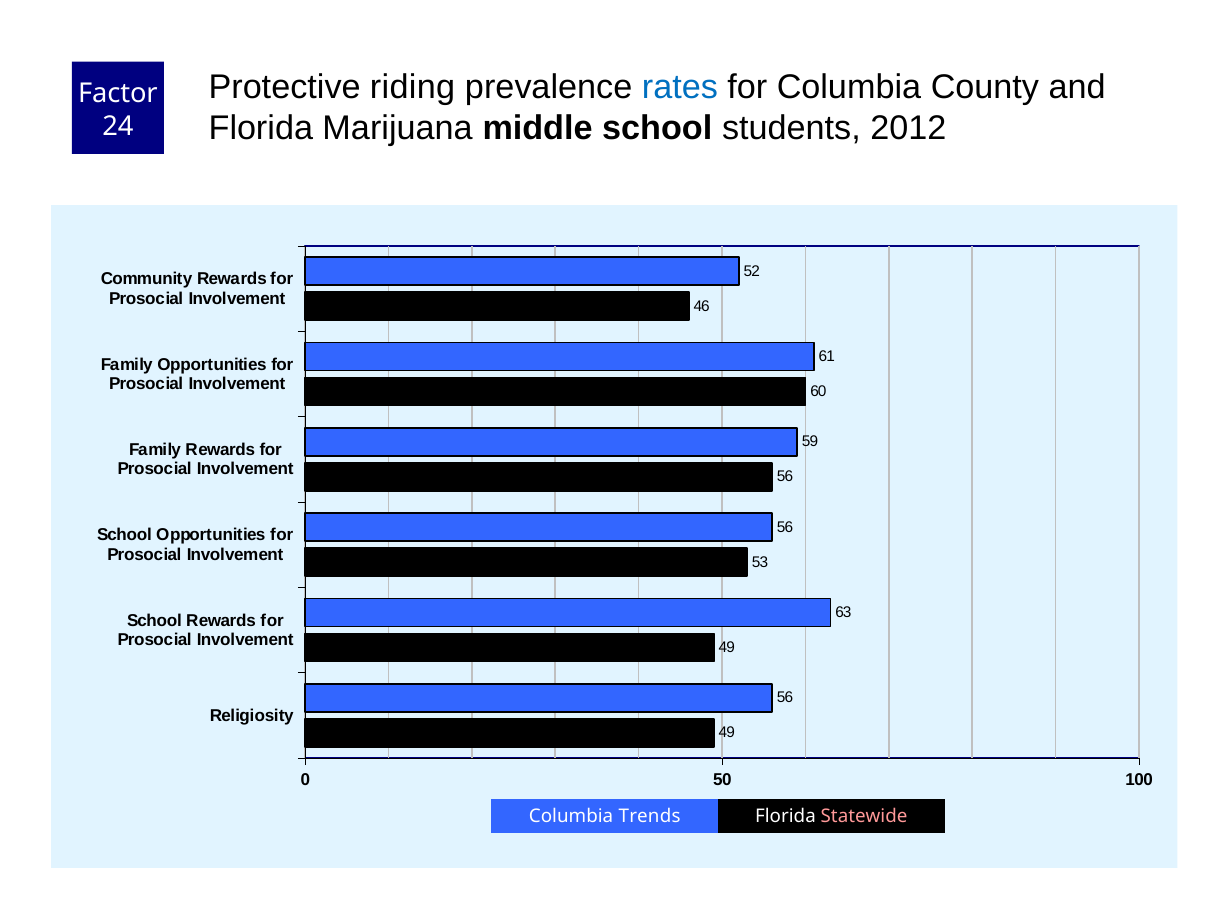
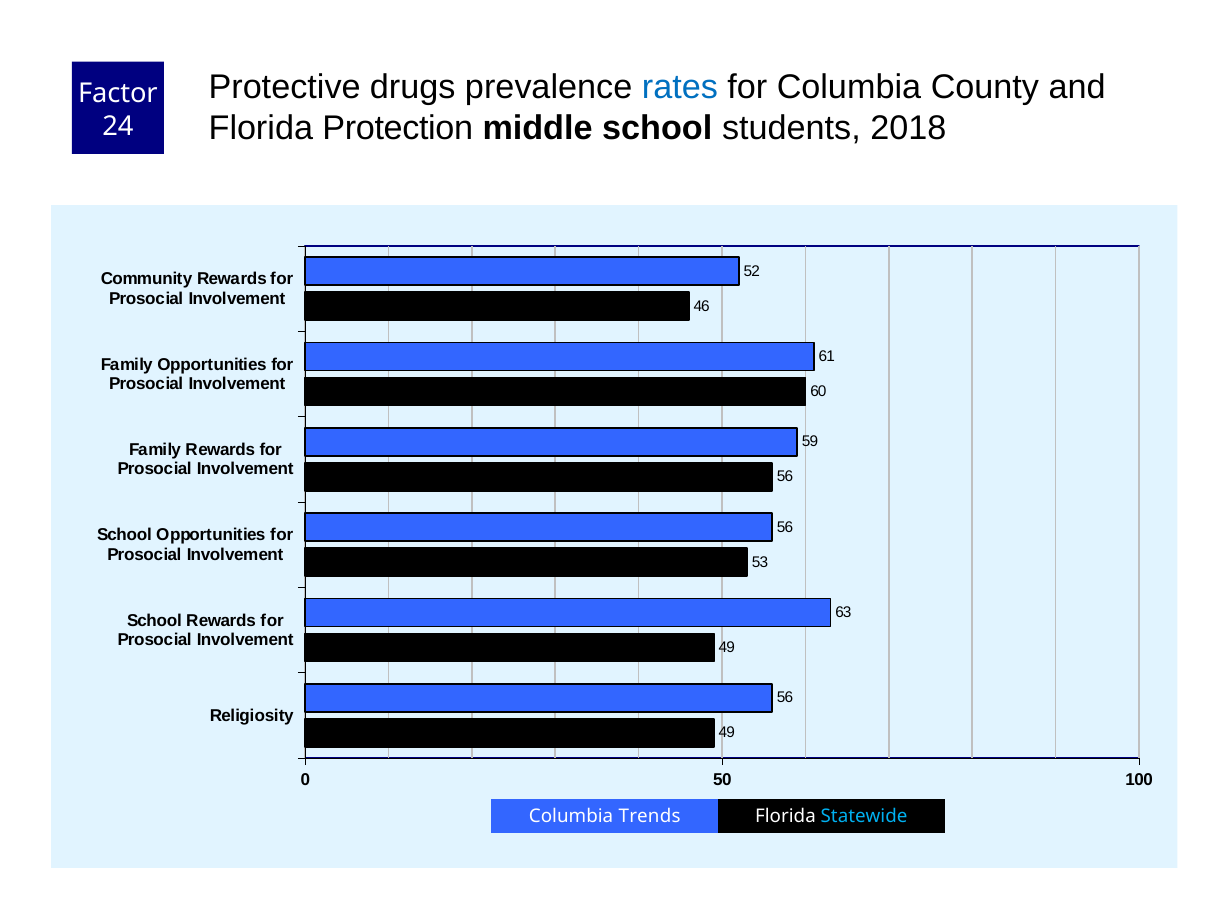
riding: riding -> drugs
Marijuana: Marijuana -> Protection
2012: 2012 -> 2018
Statewide colour: pink -> light blue
